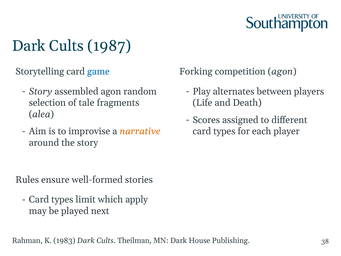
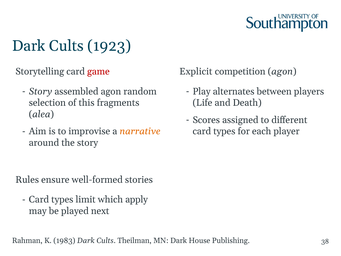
1987: 1987 -> 1923
game colour: blue -> red
Forking: Forking -> Explicit
tale: tale -> this
